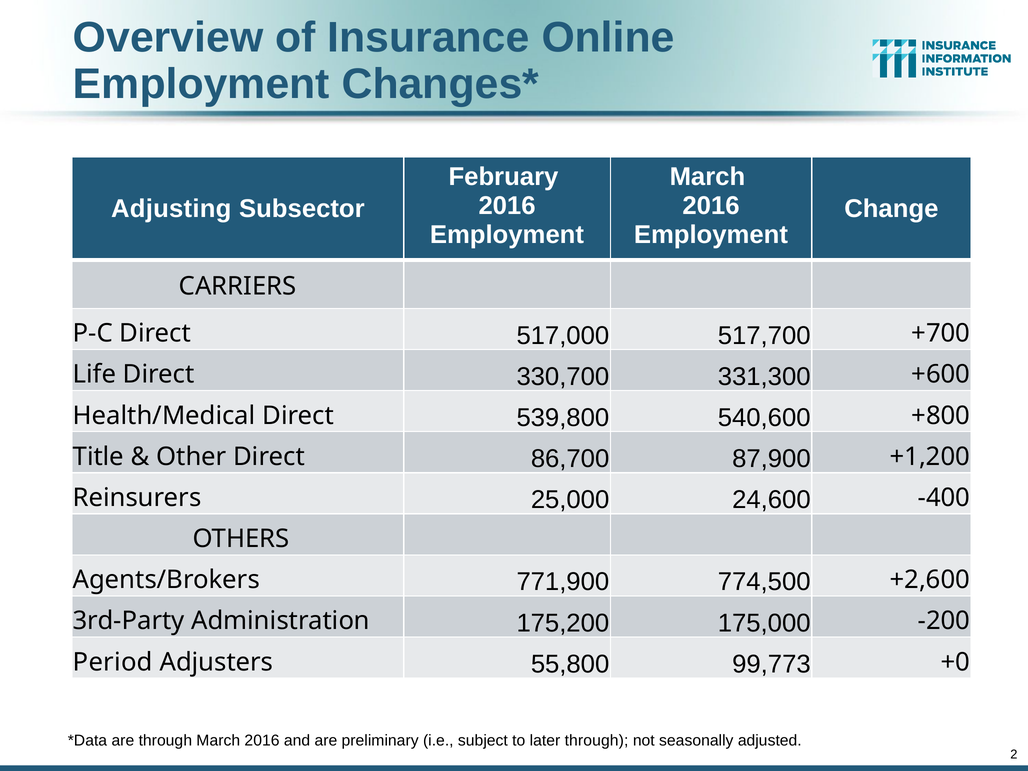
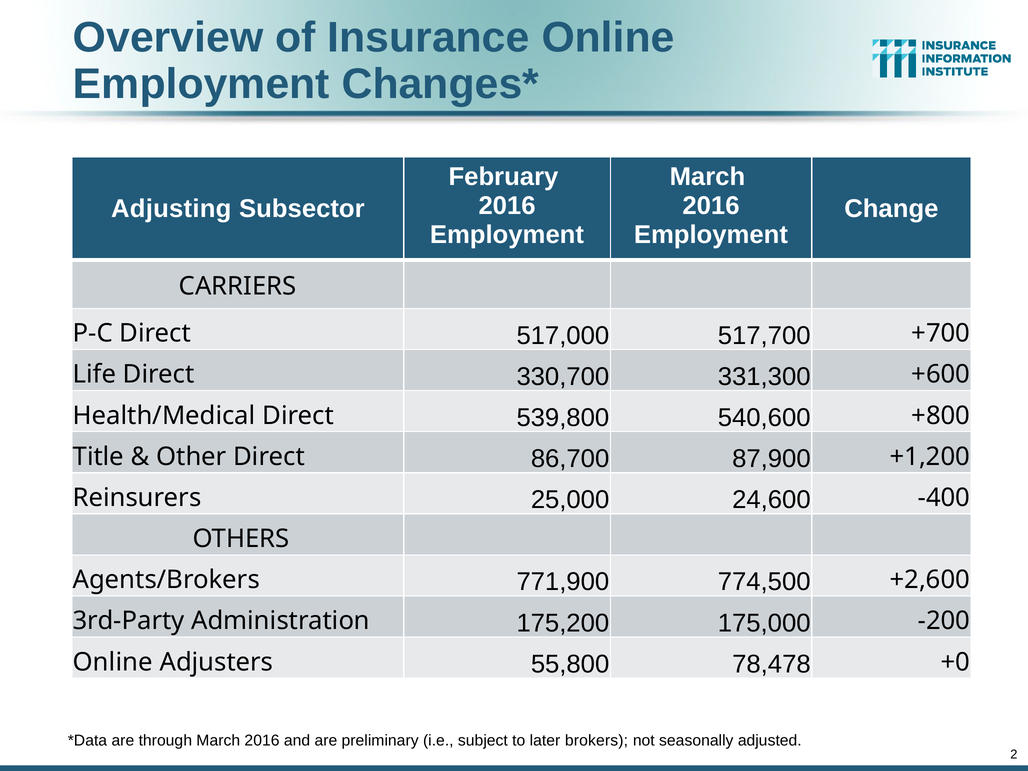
Period at (113, 662): Period -> Online
99,773: 99,773 -> 78,478
later through: through -> brokers
